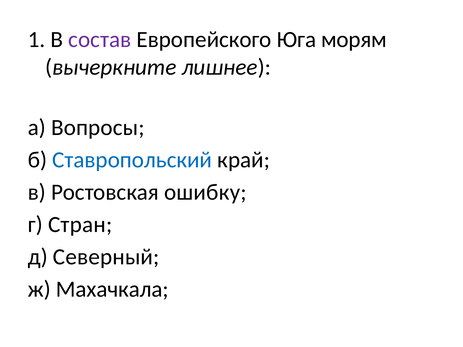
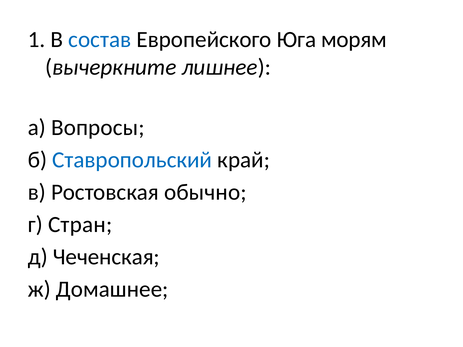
состав colour: purple -> blue
ошибку: ошибку -> обычно
Северный: Северный -> Чеченская
Махачкала: Махачкала -> Домашнее
